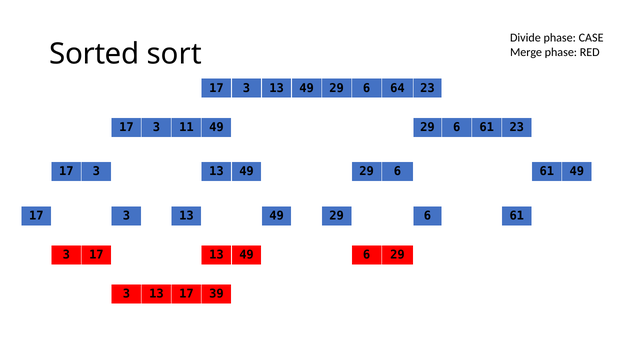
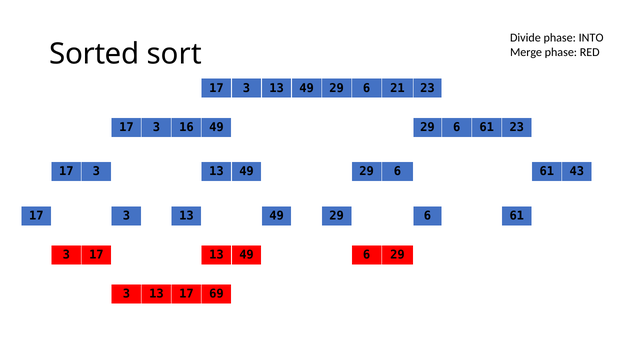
CASE: CASE -> INTO
64: 64 -> 21
11: 11 -> 16
61 49: 49 -> 43
39: 39 -> 69
